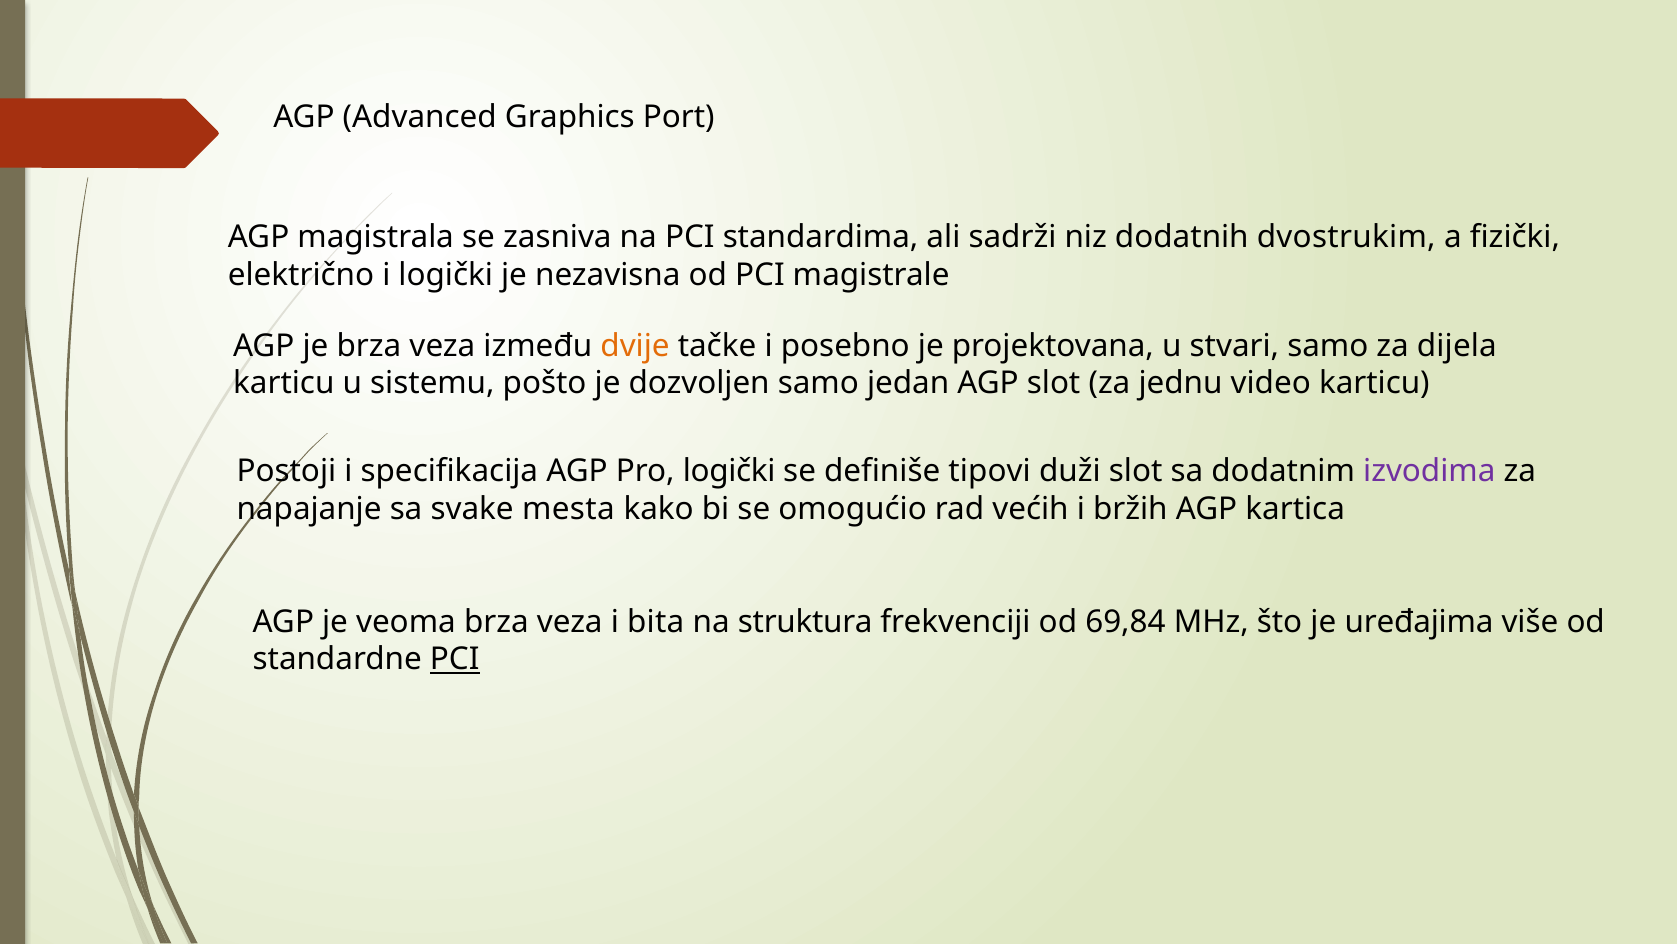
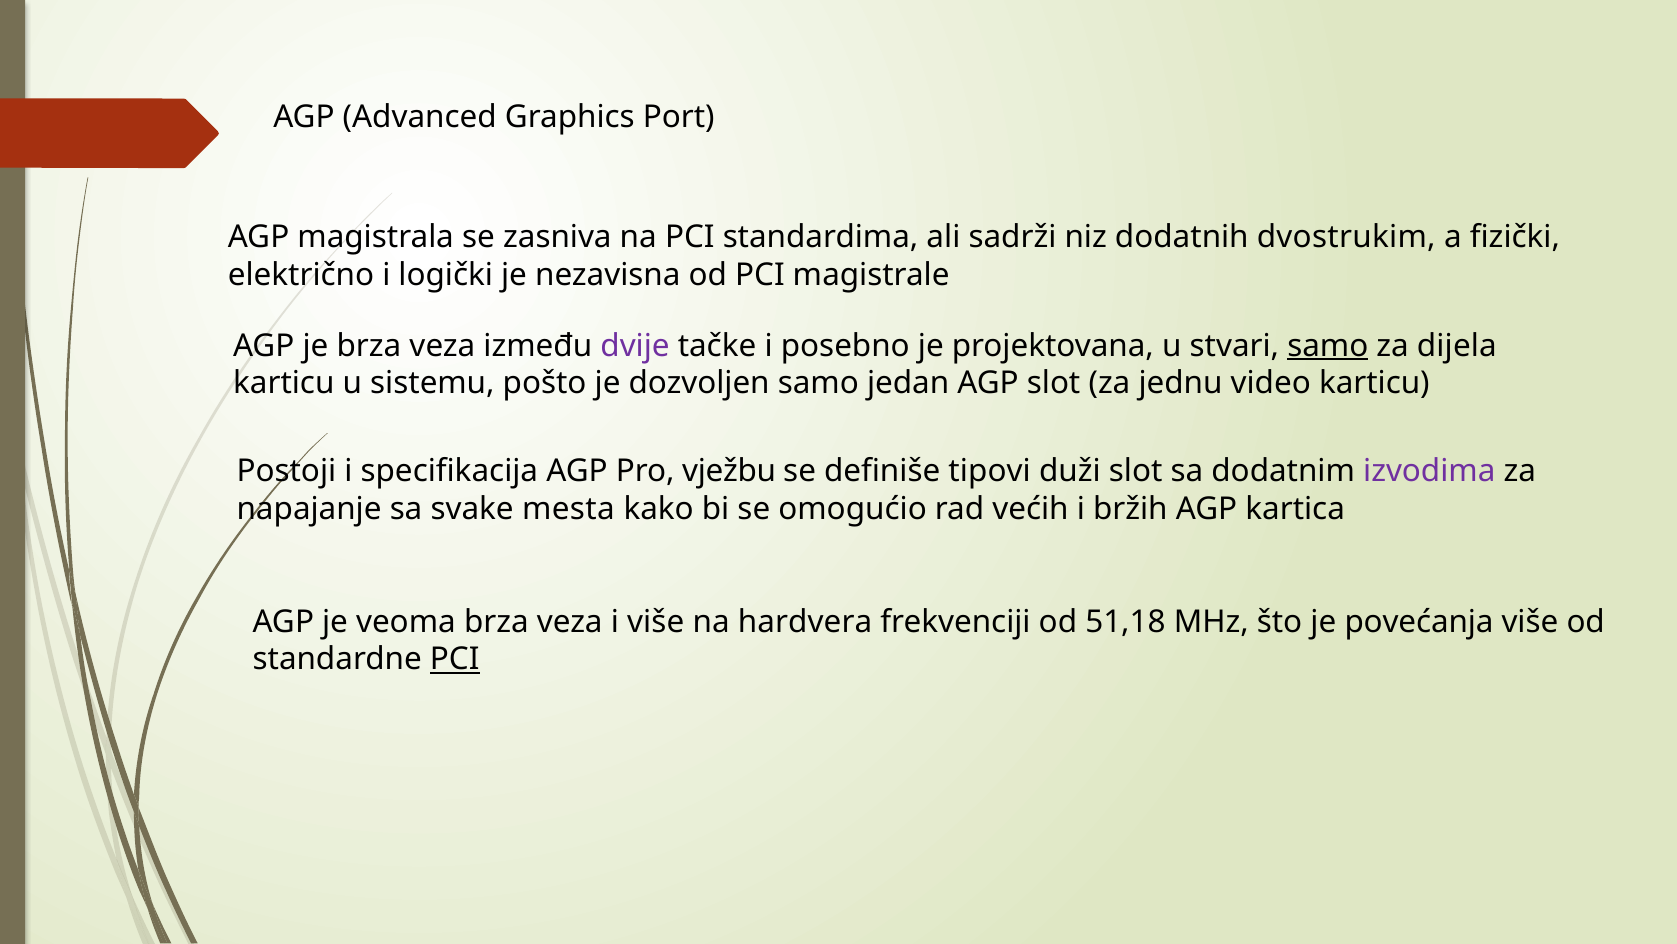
dvije colour: orange -> purple
samo at (1328, 345) underline: none -> present
Pro logički: logički -> vježbu
i bita: bita -> više
struktura: struktura -> hardvera
69,84: 69,84 -> 51,18
uređajima: uređajima -> povećanja
